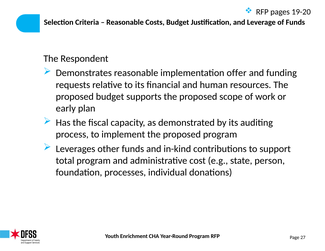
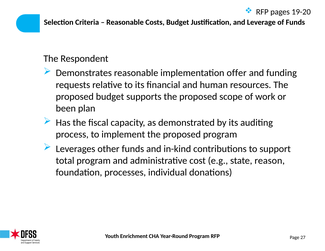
early: early -> been
person: person -> reason
